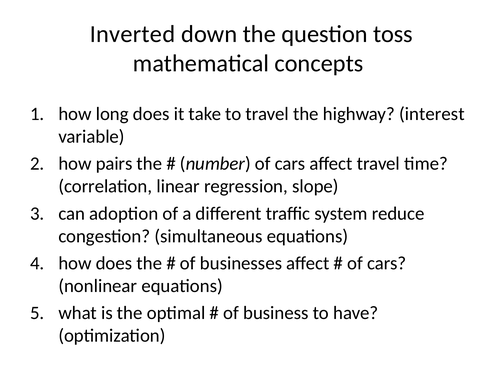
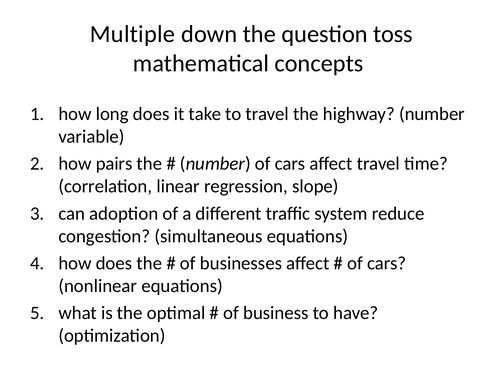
Inverted: Inverted -> Multiple
highway interest: interest -> number
